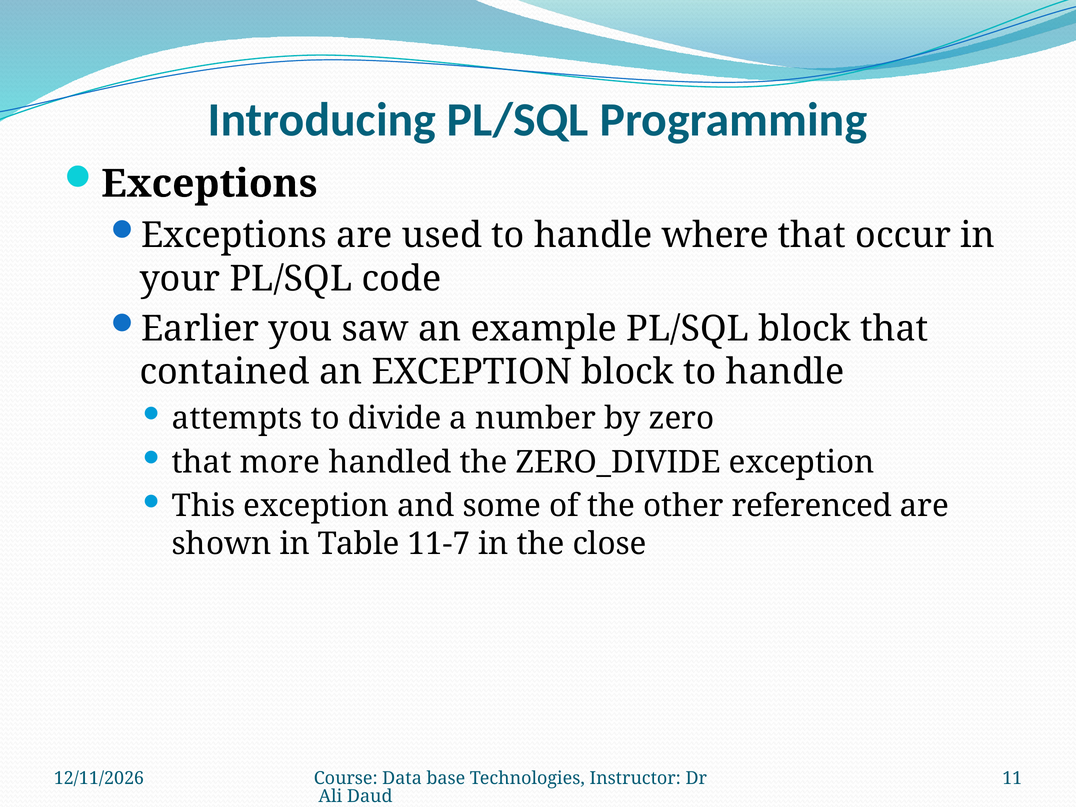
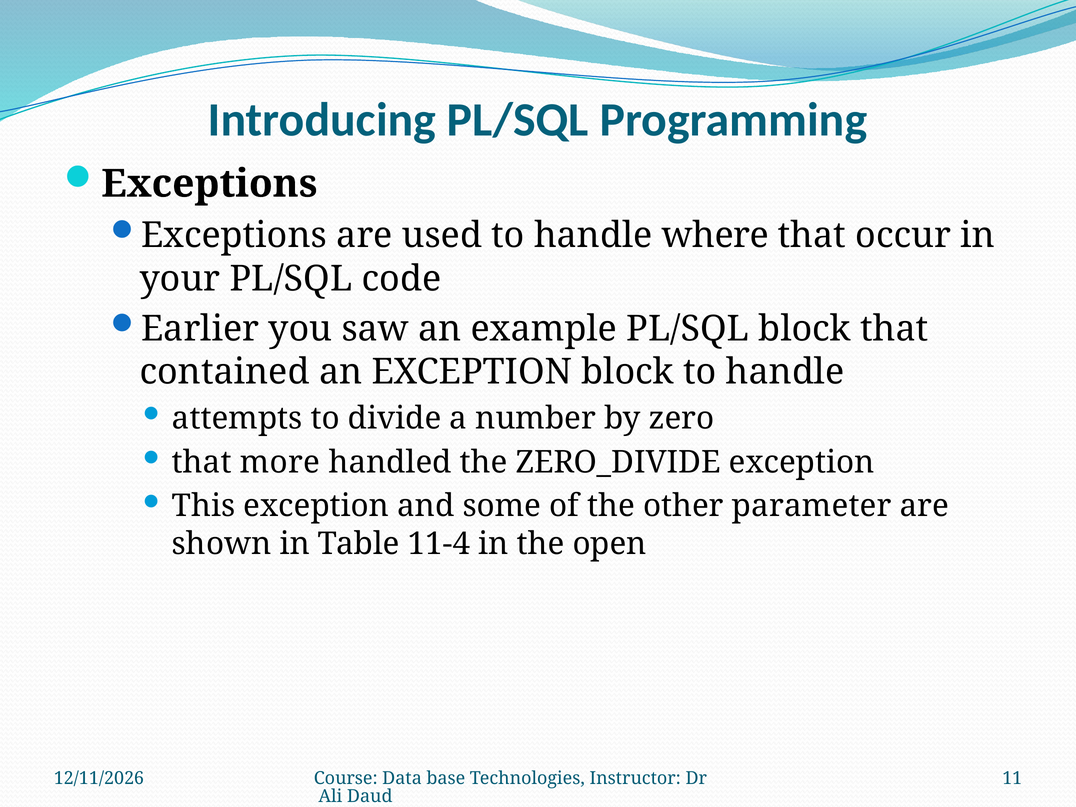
referenced: referenced -> parameter
11-7: 11-7 -> 11-4
close: close -> open
